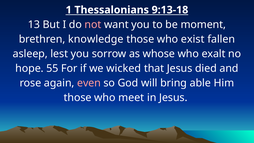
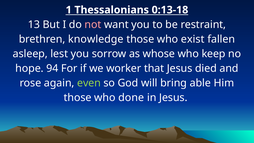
9:13-18: 9:13-18 -> 0:13-18
moment: moment -> restraint
exalt: exalt -> keep
55: 55 -> 94
wicked: wicked -> worker
even colour: pink -> light green
meet: meet -> done
